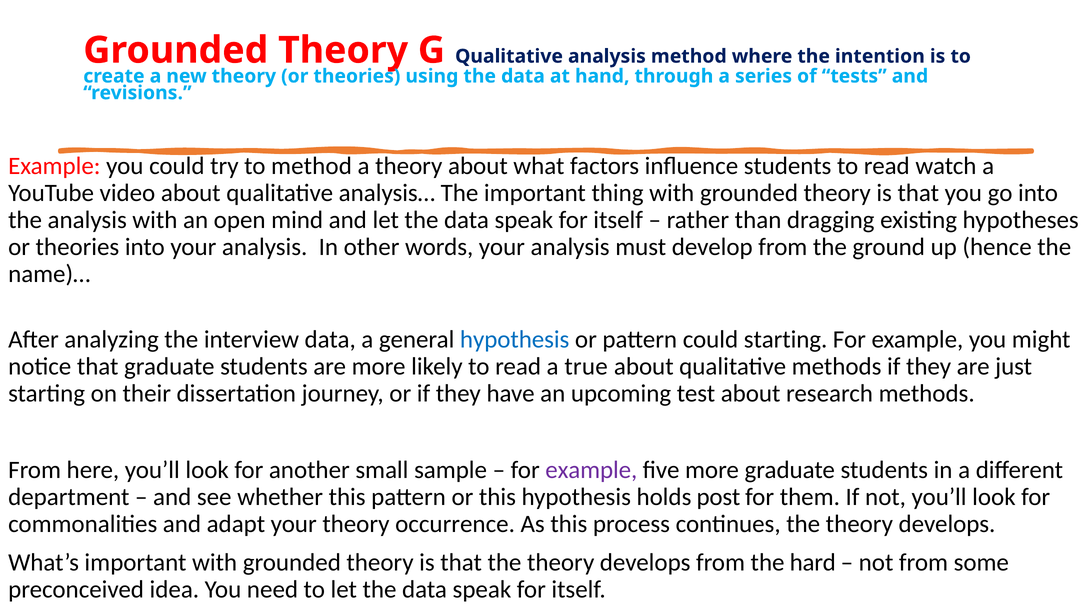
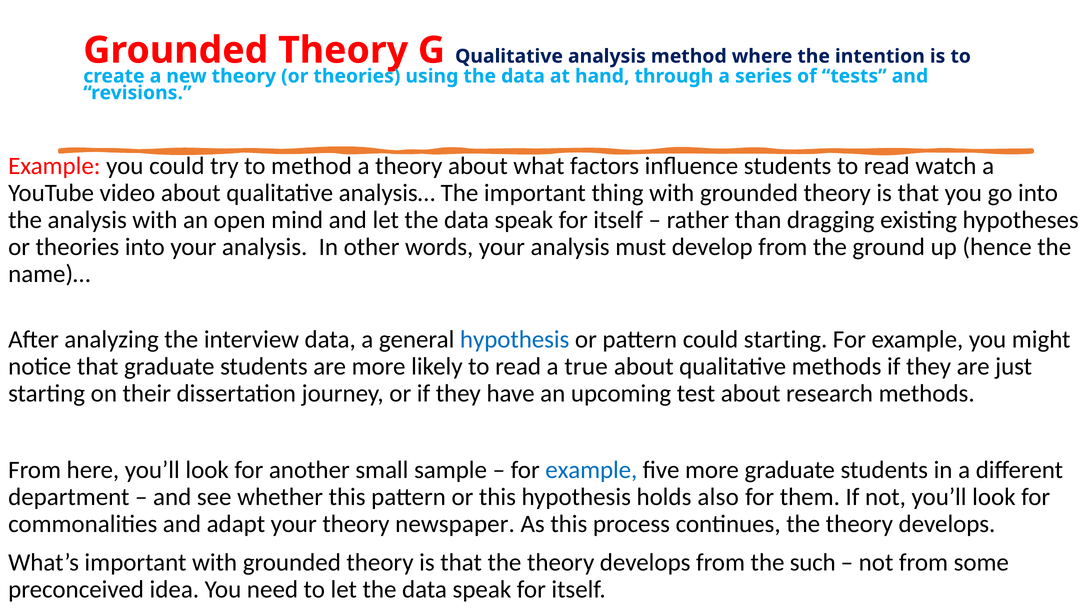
example at (591, 470) colour: purple -> blue
post: post -> also
occurrence: occurrence -> newspaper
hard: hard -> such
